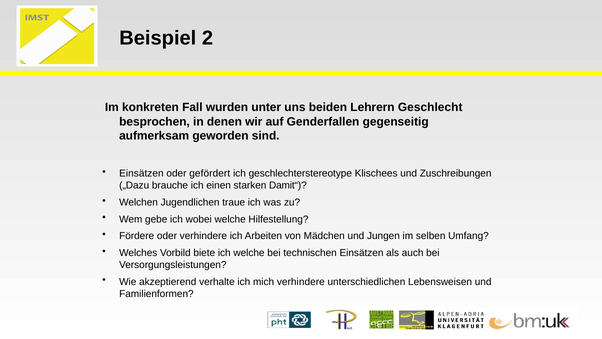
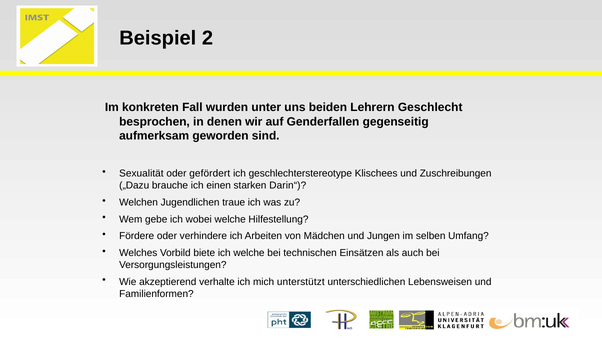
Einsätzen at (141, 173): Einsätzen -> Sexualität
Damit“: Damit“ -> Darin“
mich verhindere: verhindere -> unterstützt
